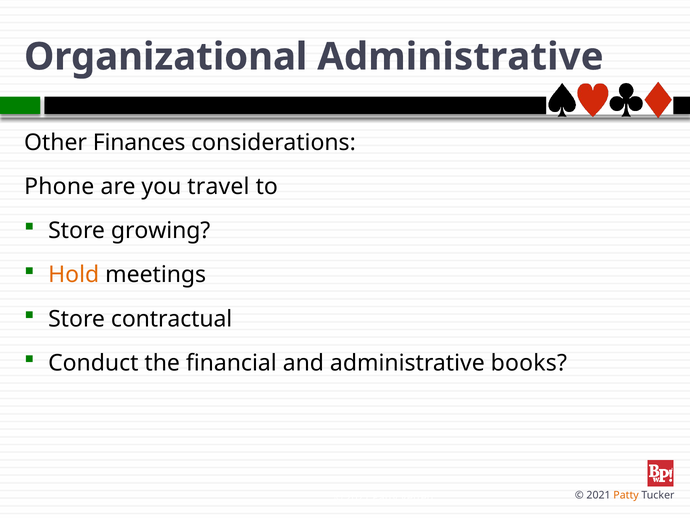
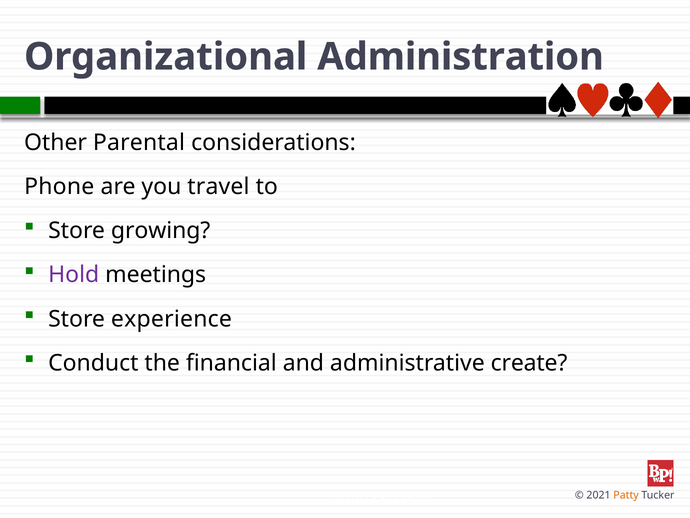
Organizational Administrative: Administrative -> Administration
Finances: Finances -> Parental
Hold colour: orange -> purple
contractual: contractual -> experience
books: books -> create
